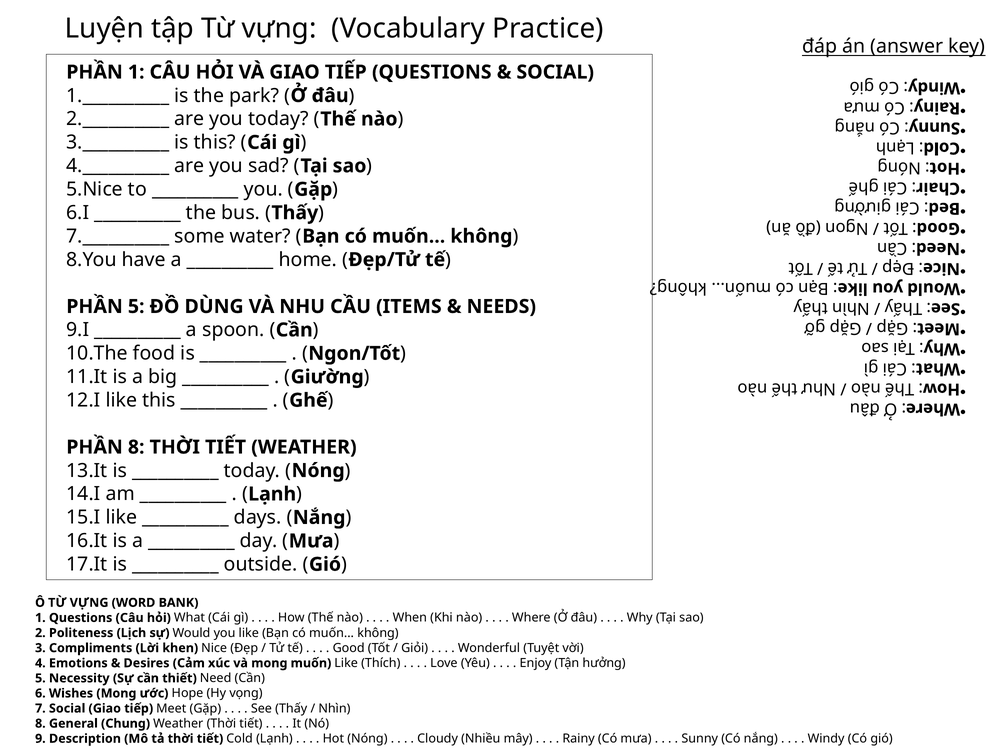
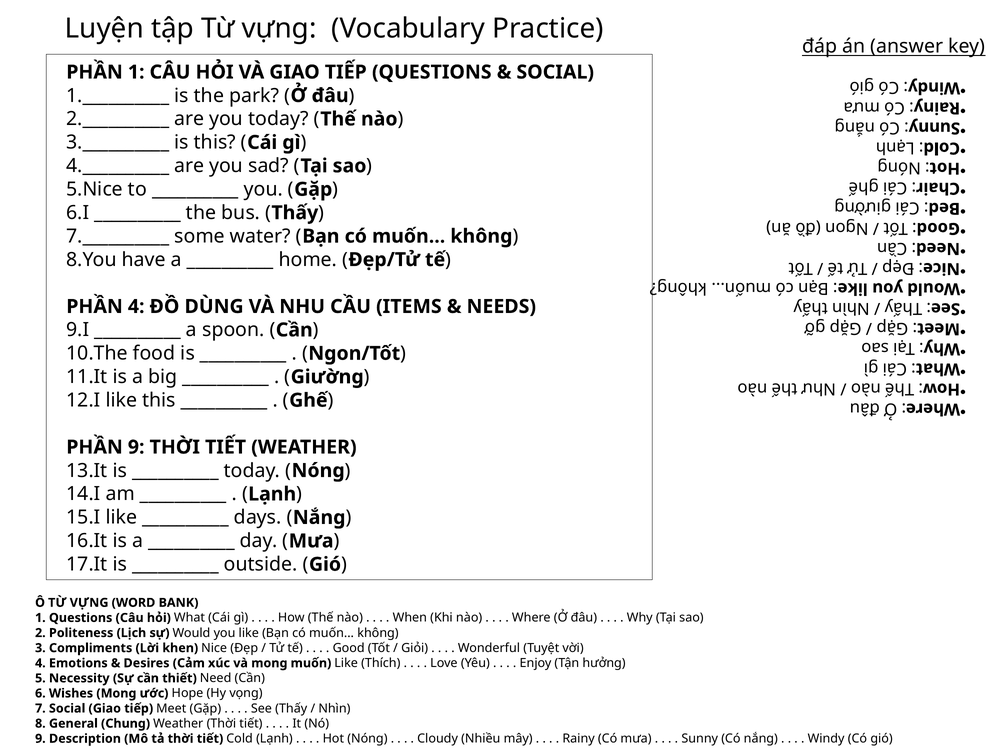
PHẦN 5: 5 -> 4
PHẦN 8: 8 -> 9
